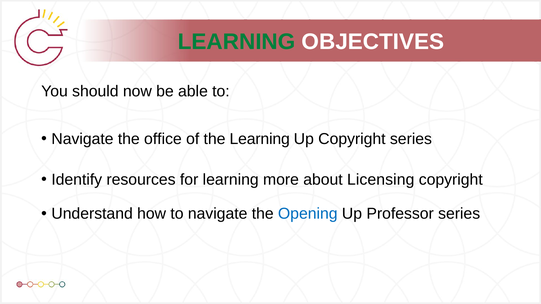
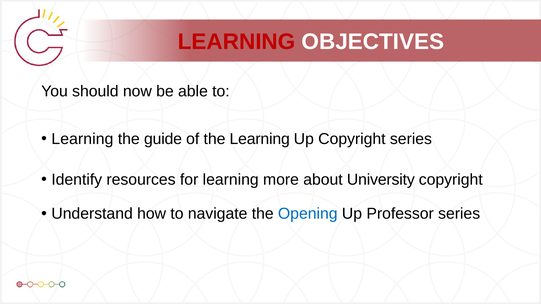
LEARNING at (237, 42) colour: green -> red
Navigate at (82, 139): Navigate -> Learning
office: office -> guide
Licensing: Licensing -> University
